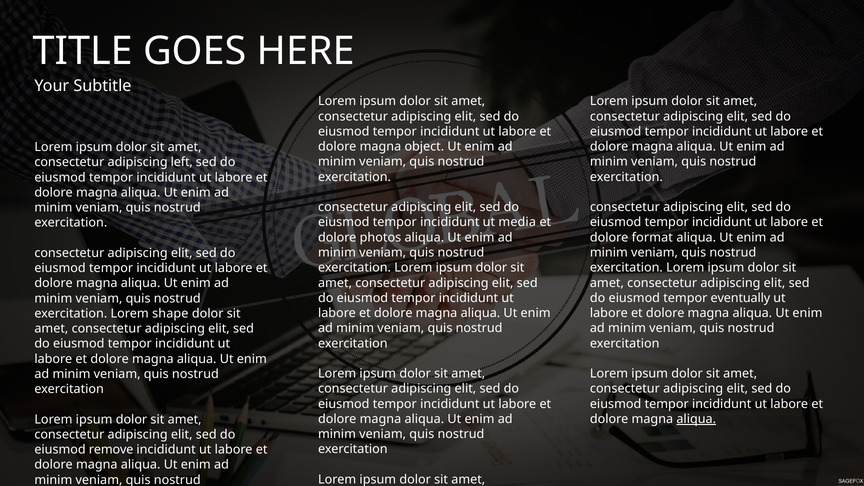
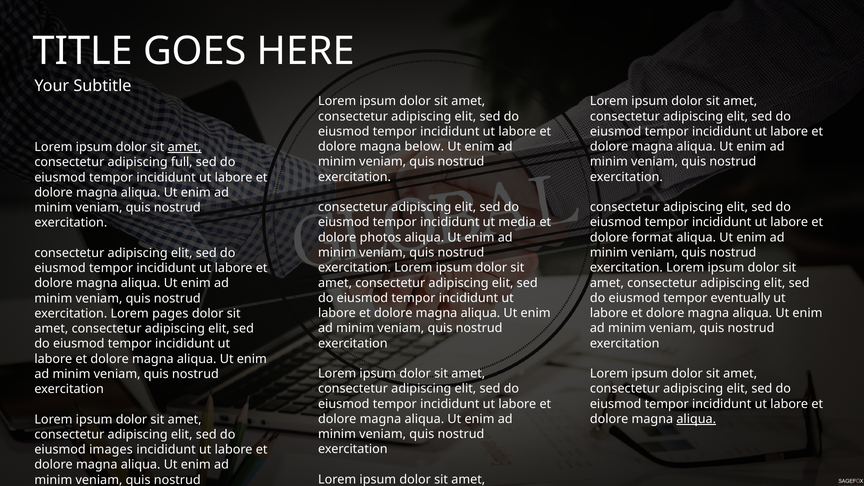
object: object -> below
amet at (185, 147) underline: none -> present
left: left -> full
shape: shape -> pages
remove: remove -> images
